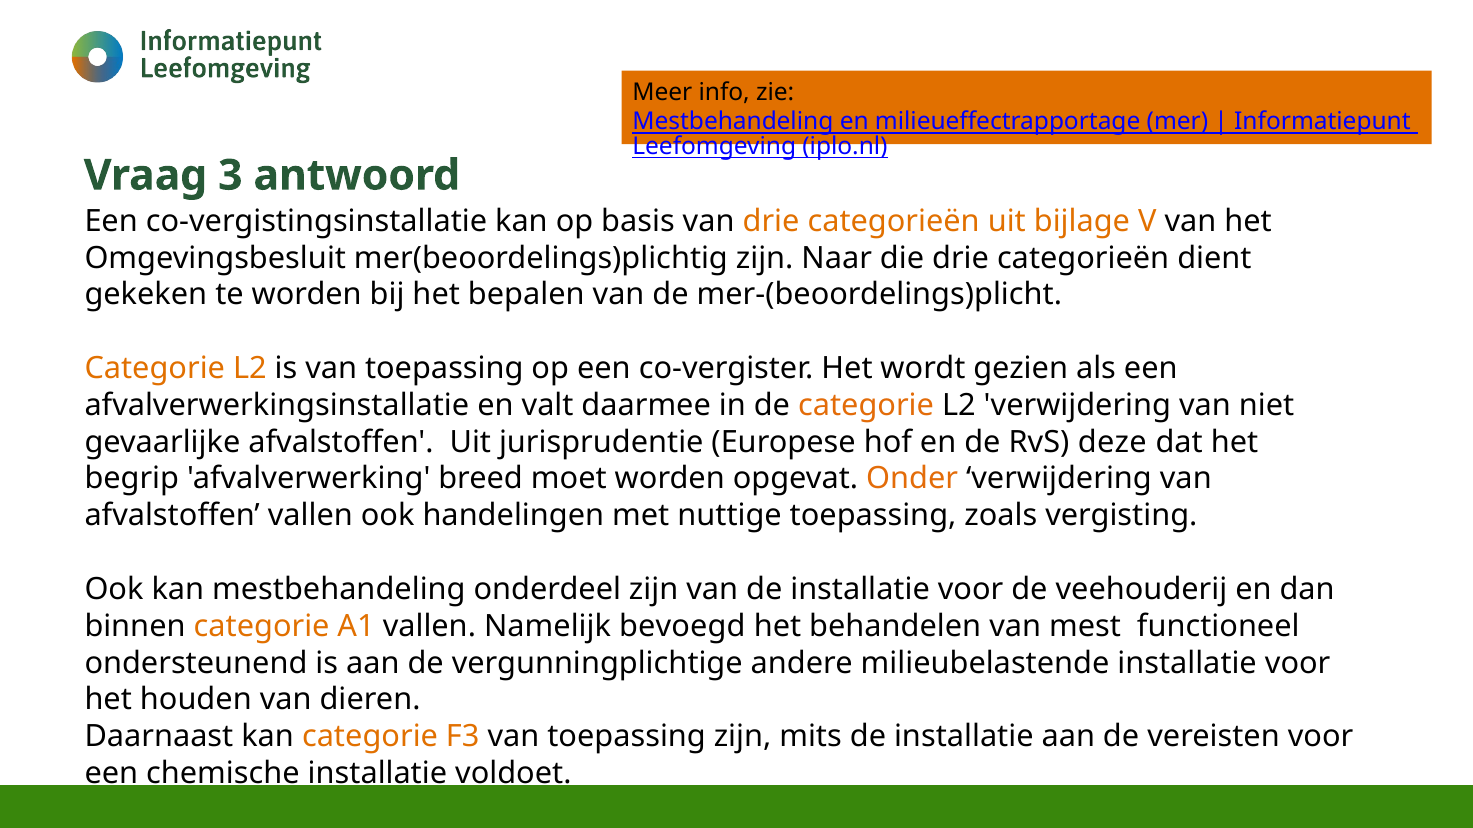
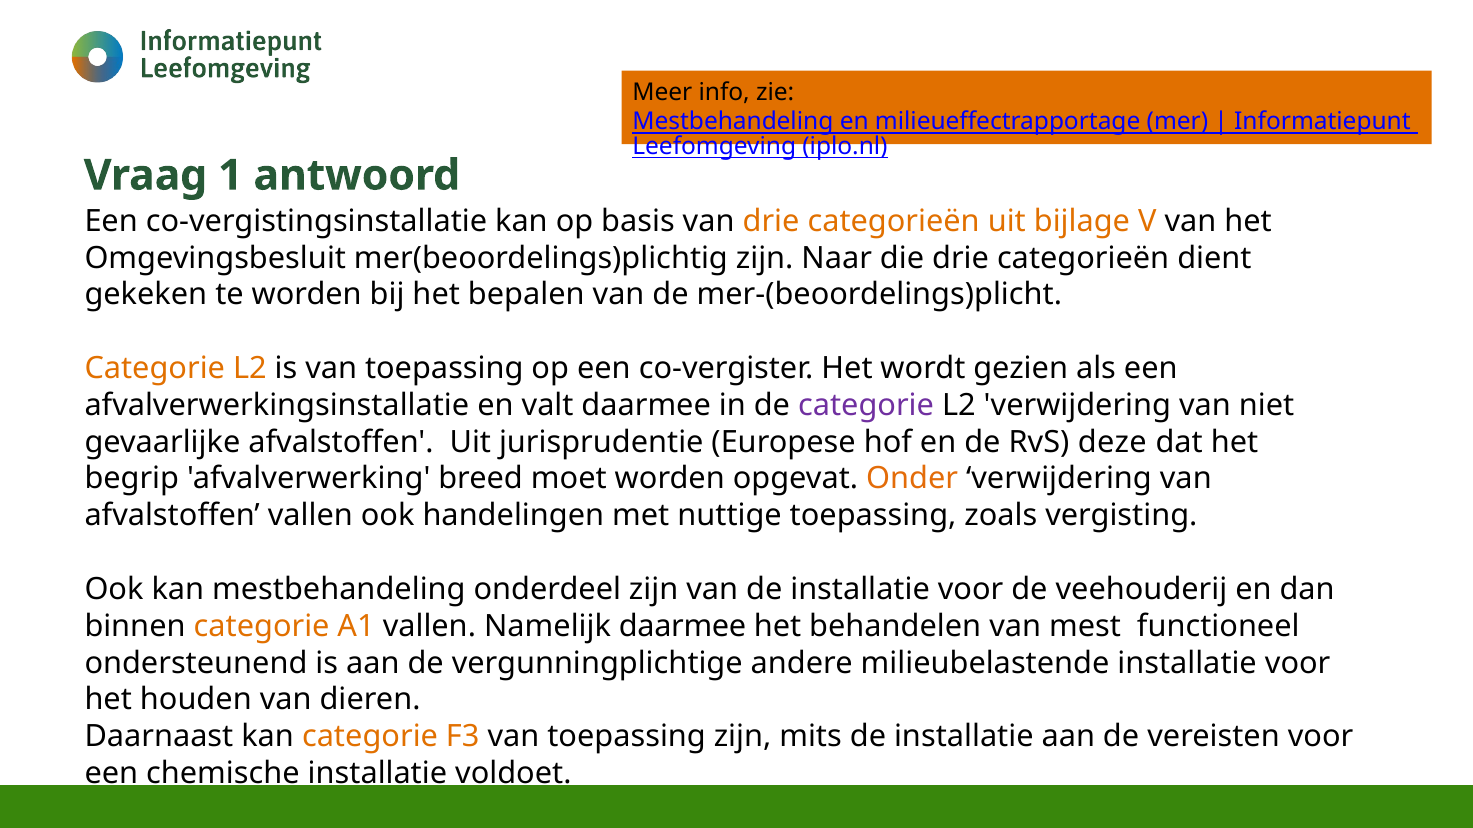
3: 3 -> 1
categorie at (866, 405) colour: orange -> purple
Namelijk bevoegd: bevoegd -> daarmee
